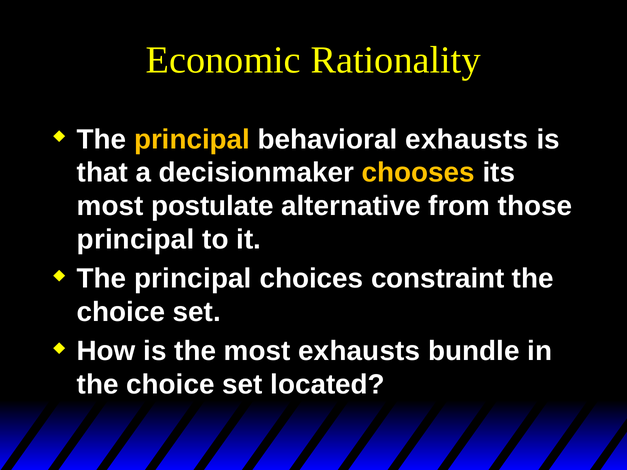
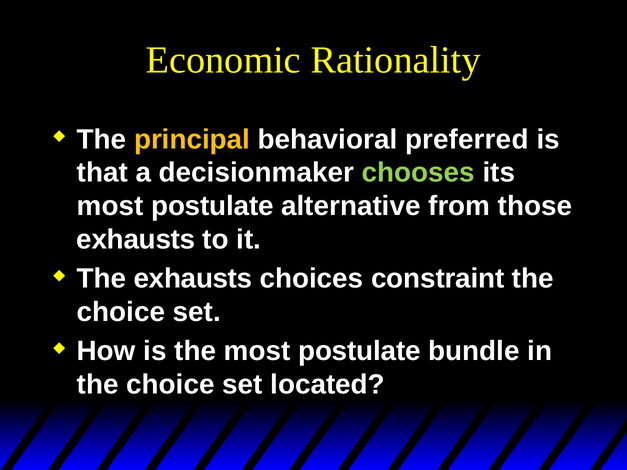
behavioral exhausts: exhausts -> preferred
chooses colour: yellow -> light green
principal at (136, 240): principal -> exhausts
principal at (193, 279): principal -> exhausts
the most exhausts: exhausts -> postulate
